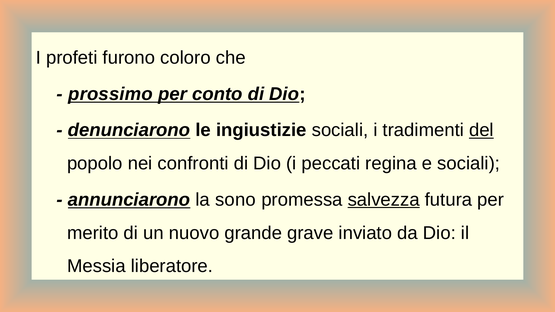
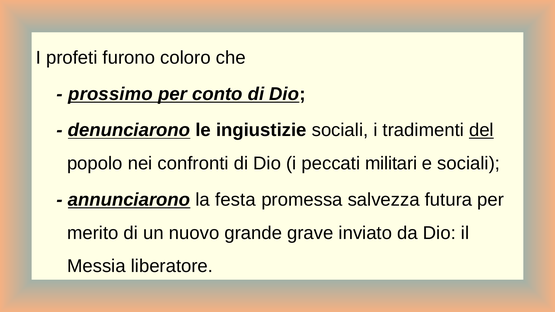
regina: regina -> militari
sono: sono -> festa
salvezza underline: present -> none
